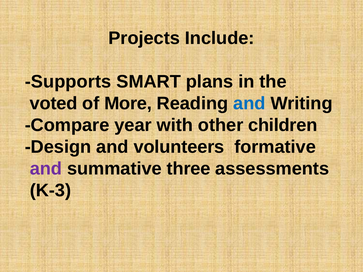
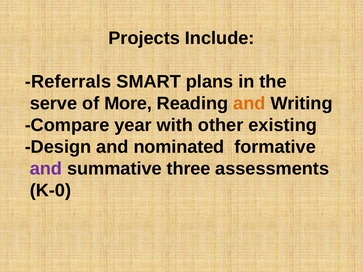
Supports: Supports -> Referrals
voted: voted -> serve
and at (249, 103) colour: blue -> orange
children: children -> existing
volunteers: volunteers -> nominated
K-3: K-3 -> K-0
